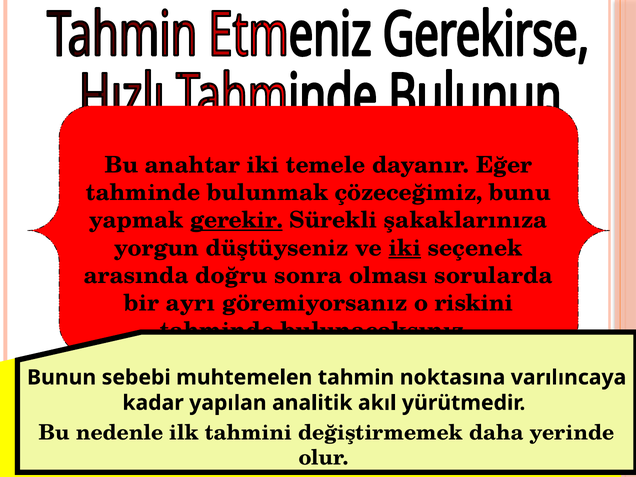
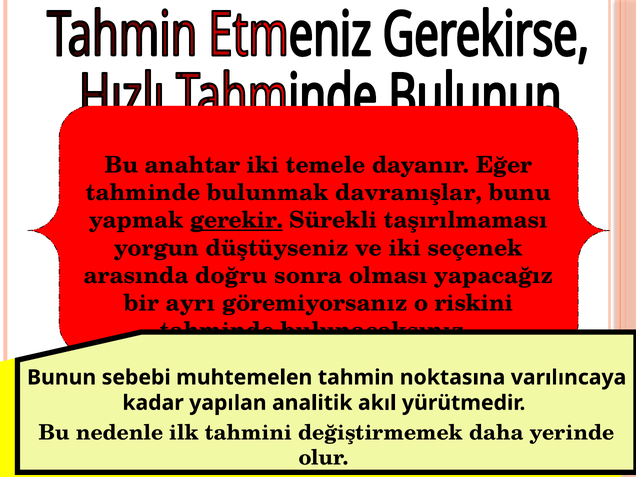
çözeceğimiz: çözeceğimiz -> davranışlar
şakaklarınıza: şakaklarınıza -> taşırılmaması
iki at (405, 248) underline: present -> none
sorularda: sorularda -> yapacağız
